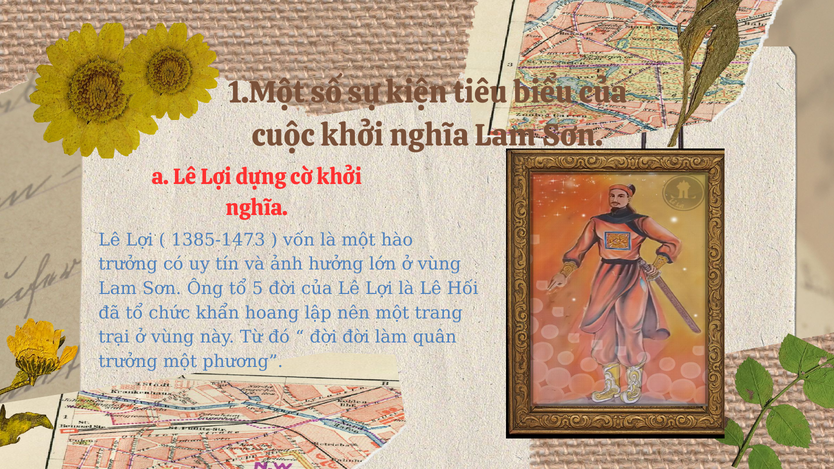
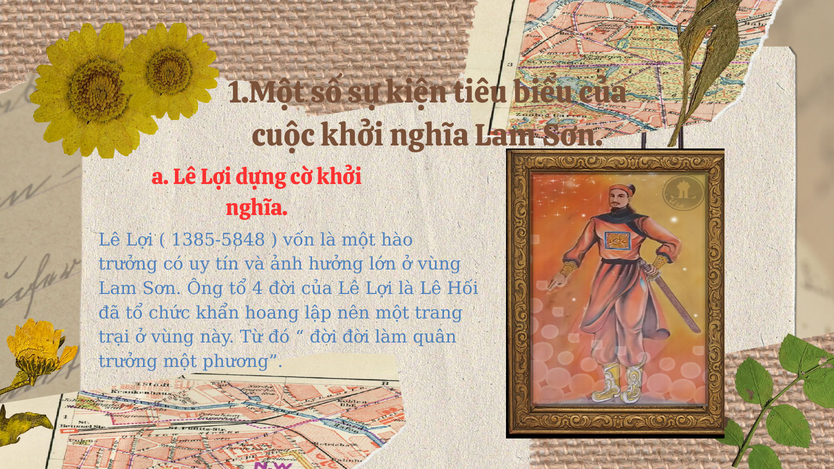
1385-1473: 1385-1473 -> 1385-5848
5: 5 -> 4
